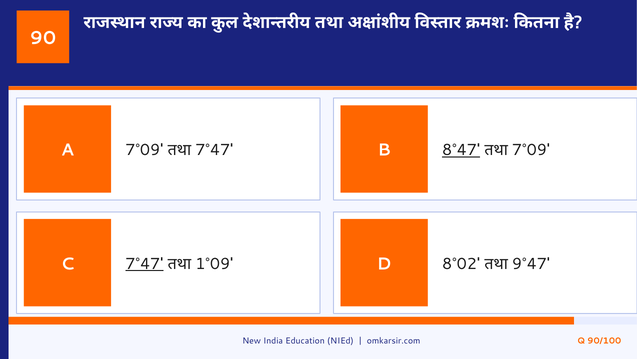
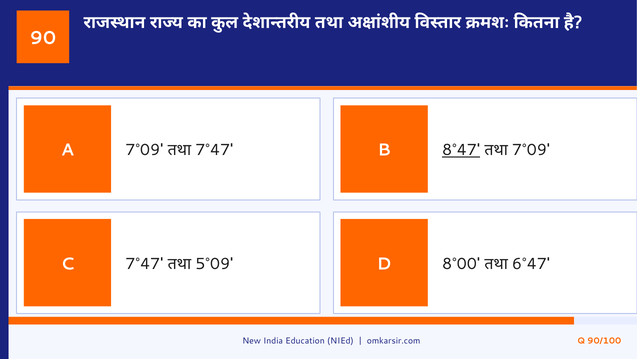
7°47 at (144, 263) underline: present -> none
1°09: 1°09 -> 5°09
8°02: 8°02 -> 8°00
9°47: 9°47 -> 6°47
